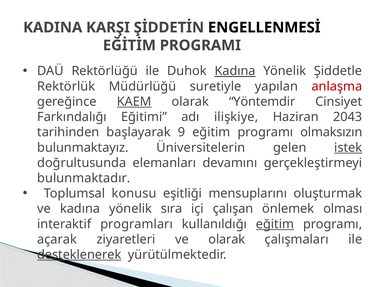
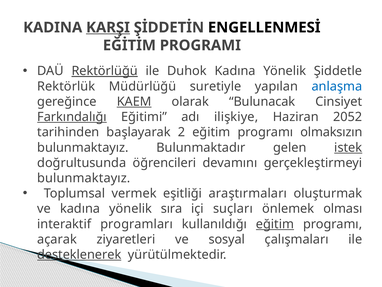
KARŞI underline: none -> present
Rektörlüğü underline: none -> present
Kadına at (235, 71) underline: present -> none
anlaşma colour: red -> blue
Yöntemdir: Yöntemdir -> Bulunacak
Farkındalığı underline: none -> present
2043: 2043 -> 2052
9: 9 -> 2
Üniversitelerin: Üniversitelerin -> Bulunmaktadır
elemanları: elemanları -> öğrencileri
bulunmaktadır at (84, 178): bulunmaktadır -> bulunmaktayız
konusu: konusu -> vermek
mensuplarını: mensuplarını -> araştırmaları
çalışan: çalışan -> suçları
ve olarak: olarak -> sosyal
